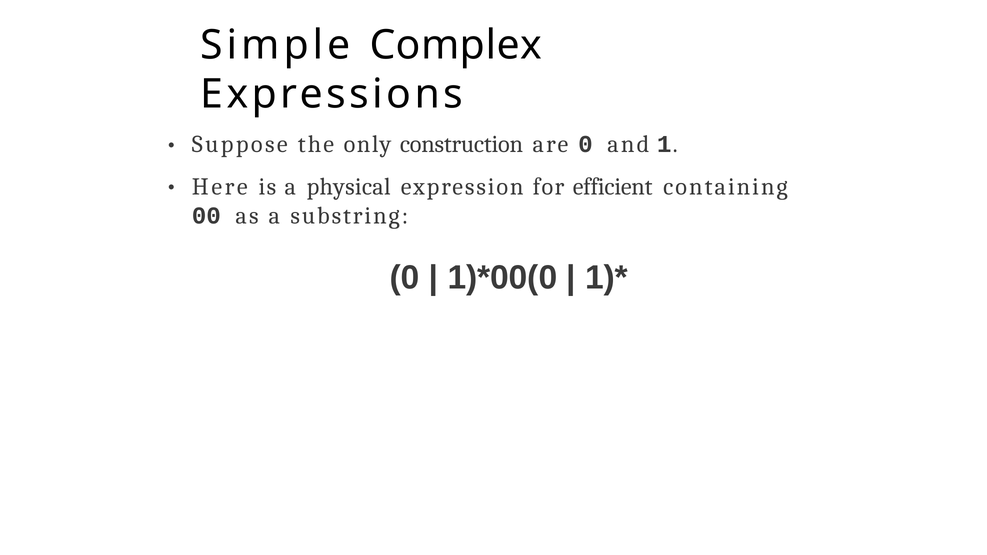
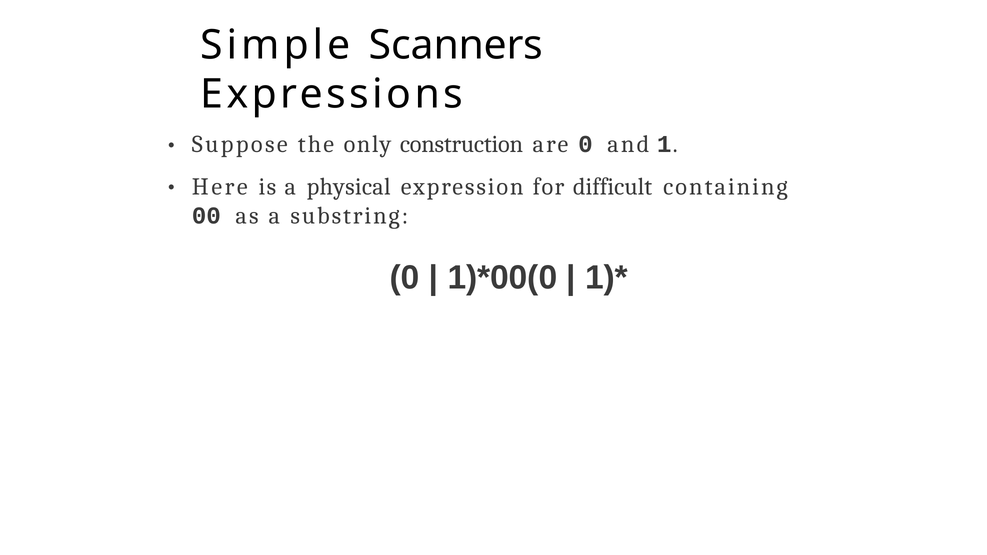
Complex: Complex -> Scanners
efficient: efficient -> difficult
